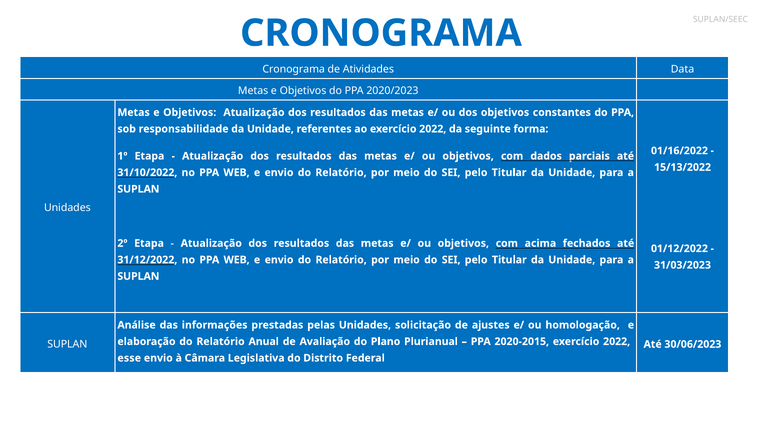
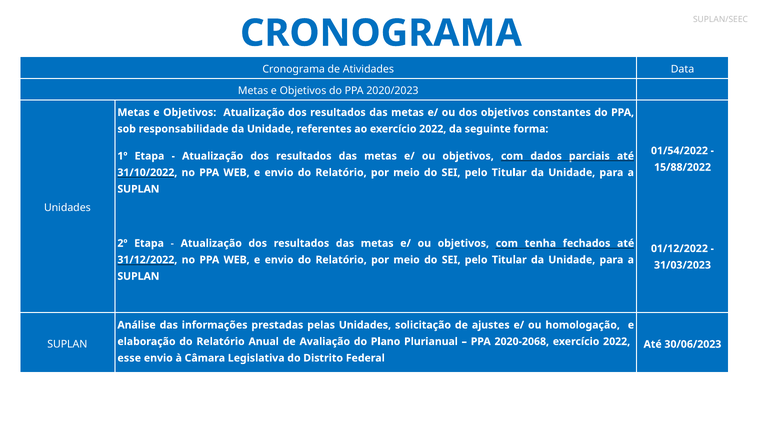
01/16/2022: 01/16/2022 -> 01/54/2022
15/13/2022: 15/13/2022 -> 15/88/2022
acima: acima -> tenha
2020-2015: 2020-2015 -> 2020-2068
